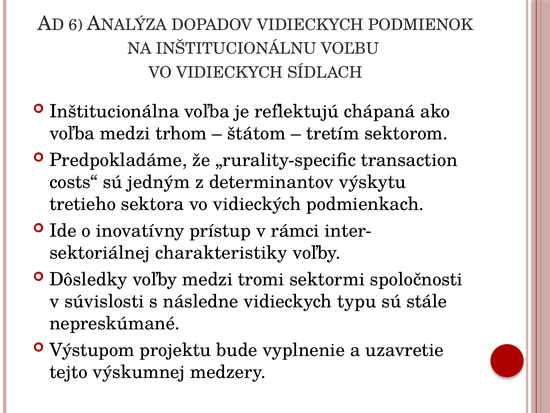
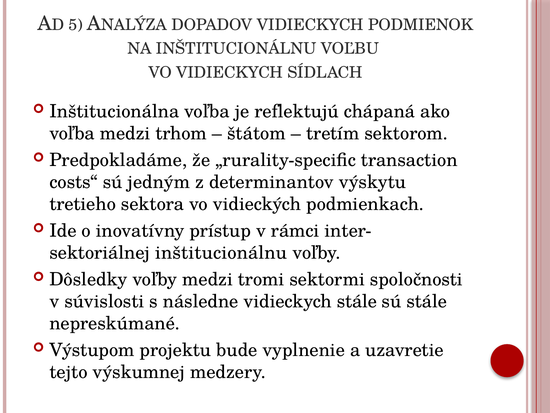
6: 6 -> 5
charakteristiky at (221, 252): charakteristiky -> inštitucionálnu
vidieckych typu: typu -> stále
